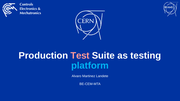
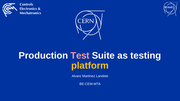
platform colour: light blue -> yellow
